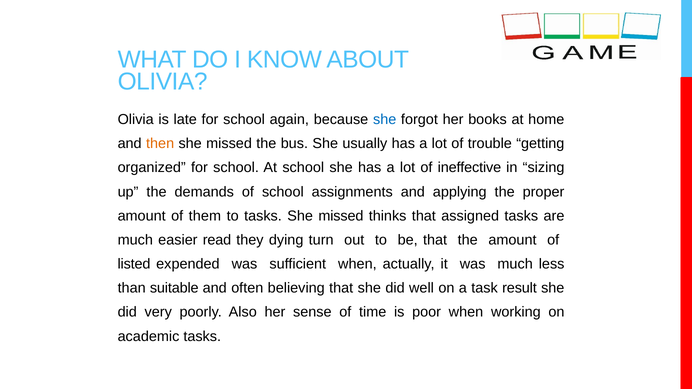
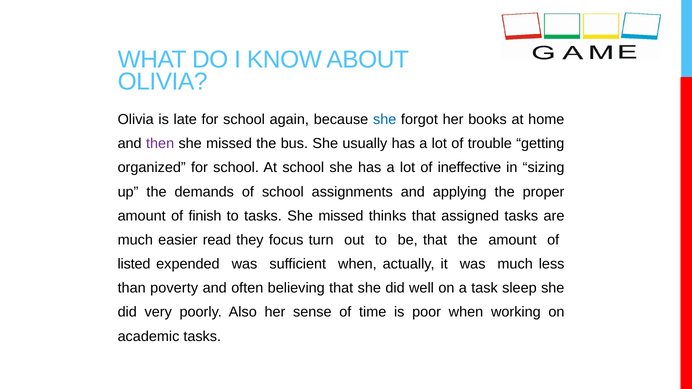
then colour: orange -> purple
them: them -> finish
dying: dying -> focus
suitable: suitable -> poverty
result: result -> sleep
